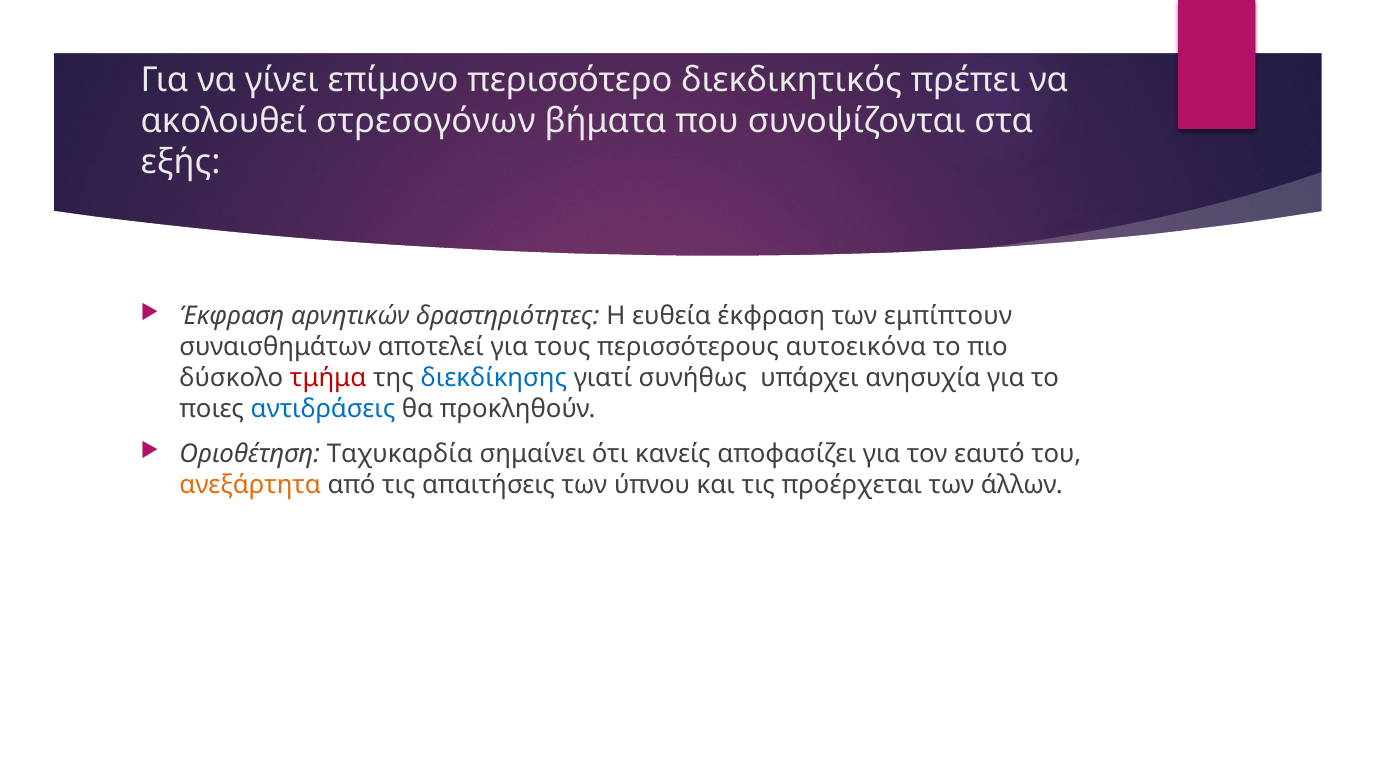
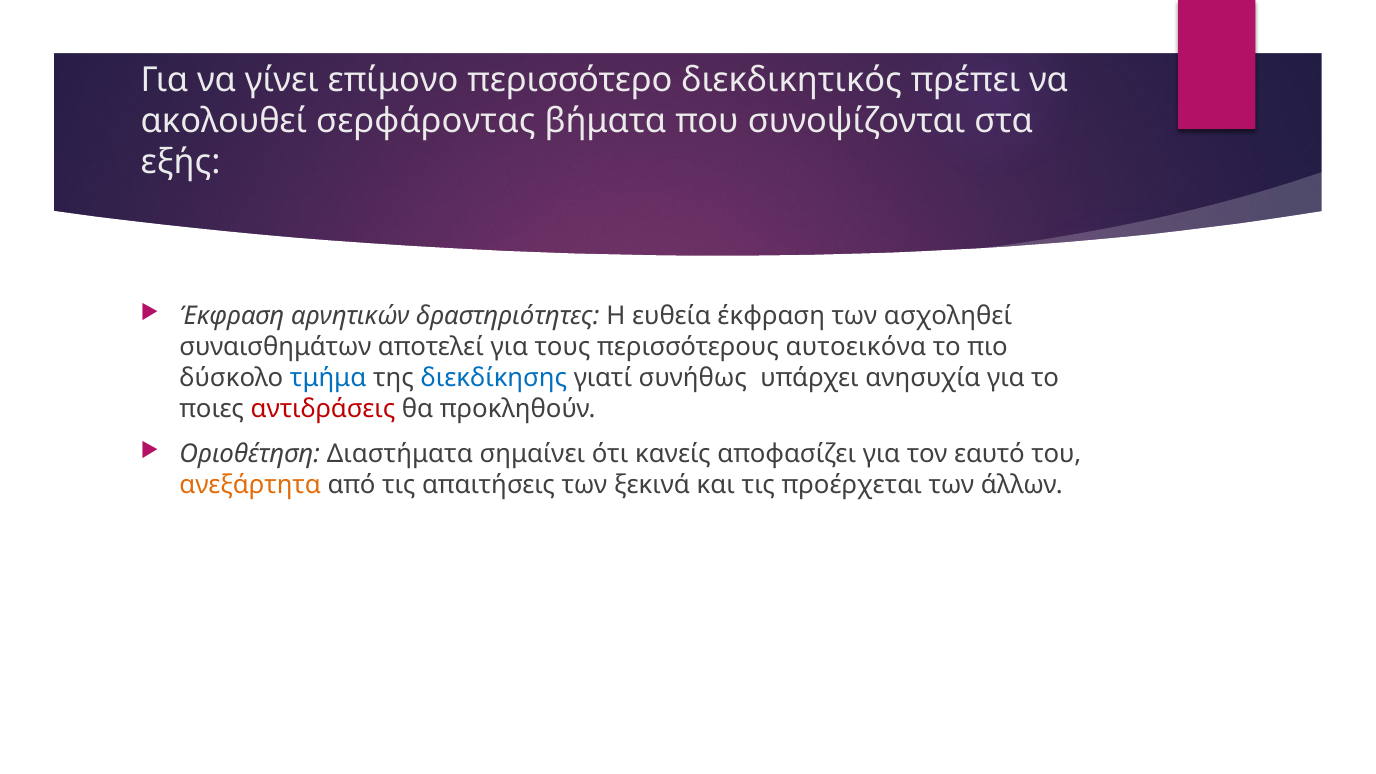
στρεσογόνων: στρεσογόνων -> σερφάροντας
εμπίπτουν: εμπίπτουν -> ασχοληθεί
τμήμα colour: red -> blue
αντιδράσεις colour: blue -> red
Ταχυκαρδία: Ταχυκαρδία -> Διαστήματα
ύπνου: ύπνου -> ξεκινά
